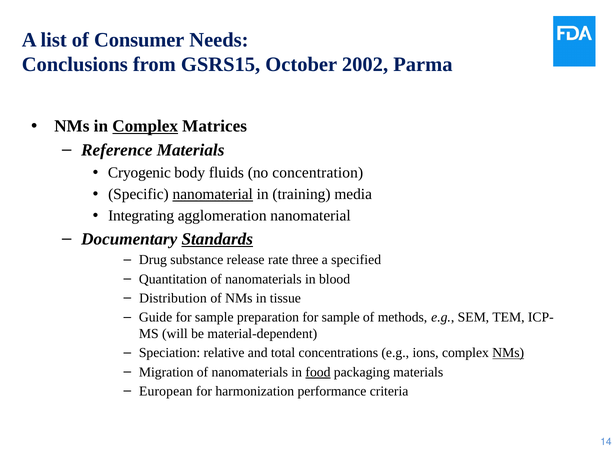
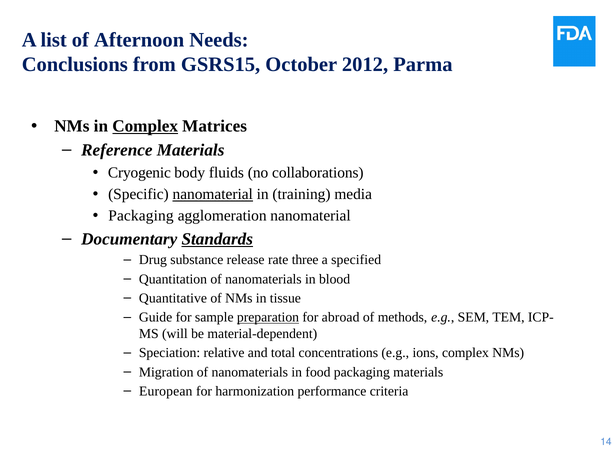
Consumer: Consumer -> Afternoon
2002: 2002 -> 2012
concentration: concentration -> collaborations
Integrating at (141, 216): Integrating -> Packaging
Distribution: Distribution -> Quantitative
preparation underline: none -> present
sample at (341, 317): sample -> abroad
NMs at (508, 353) underline: present -> none
food underline: present -> none
